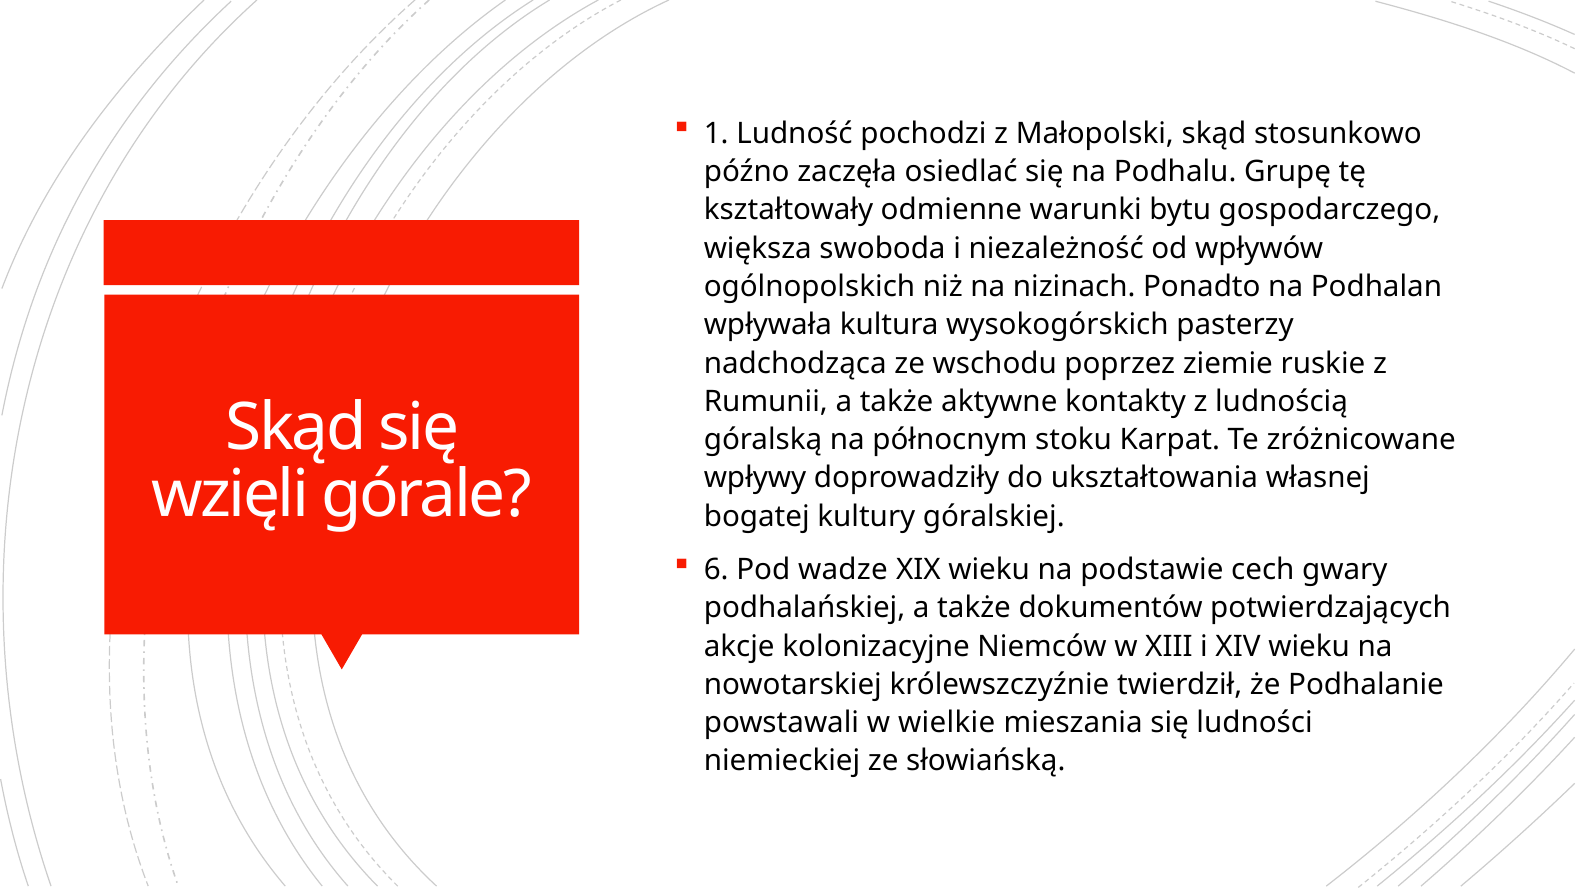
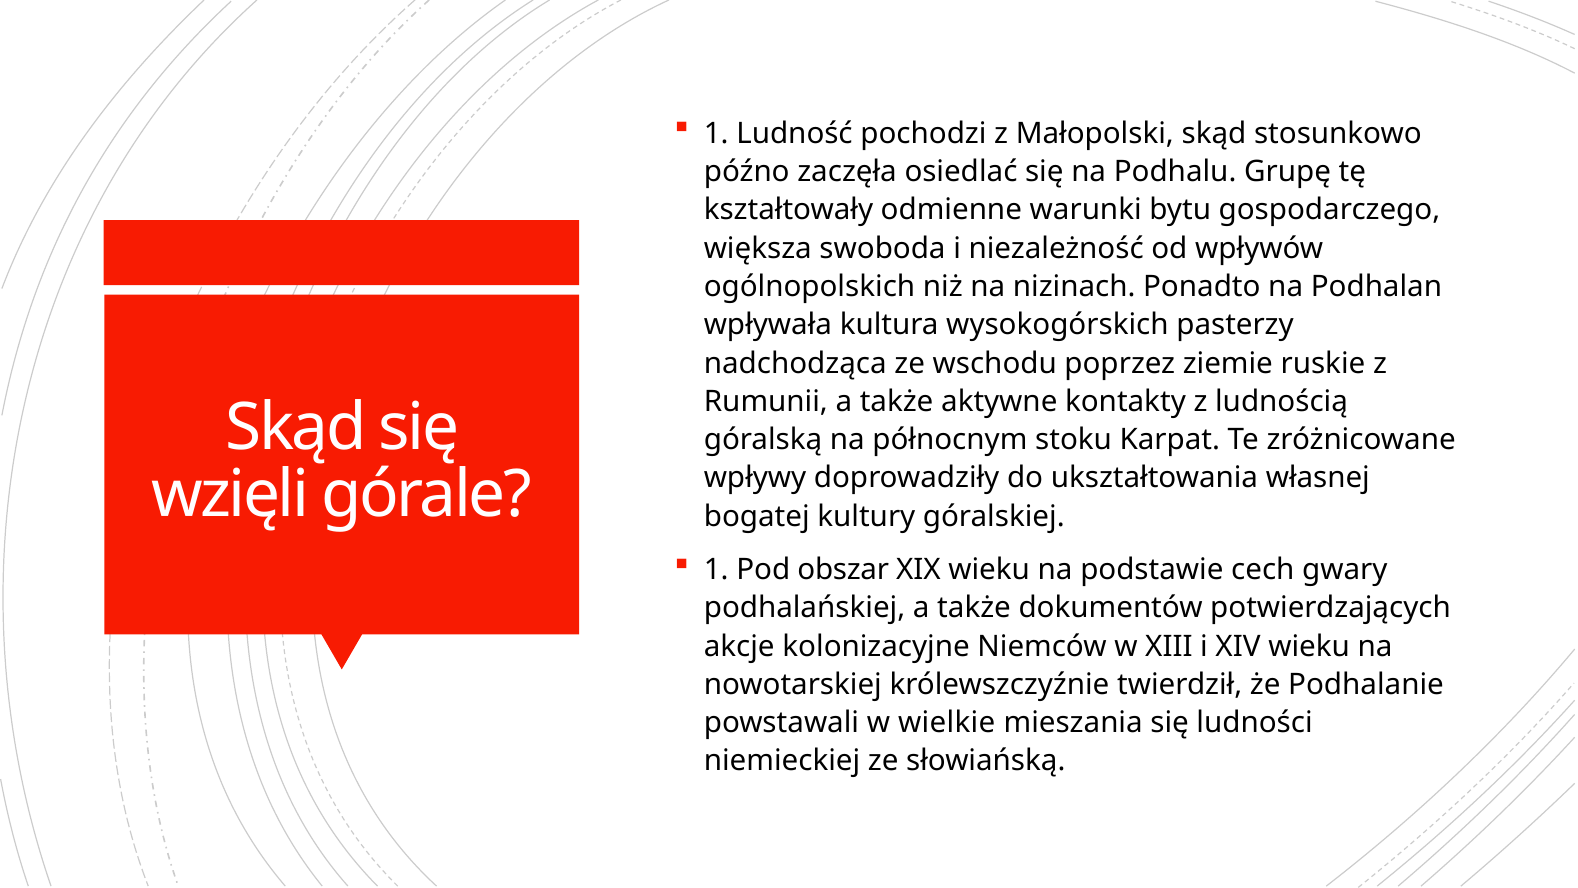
6 at (716, 569): 6 -> 1
wadze: wadze -> obszar
